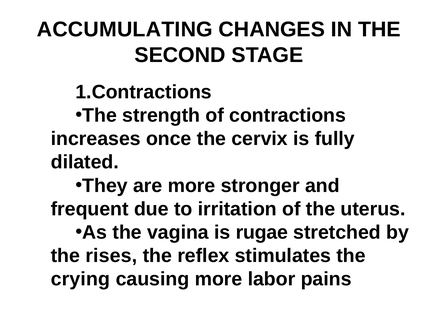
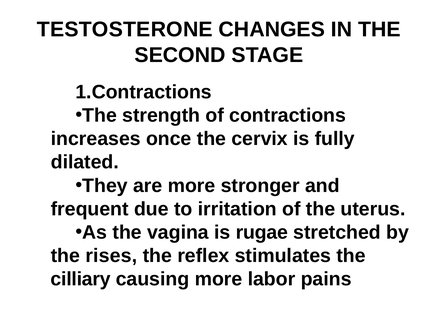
ACCUMULATING: ACCUMULATING -> TESTOSTERONE
crying: crying -> cilliary
